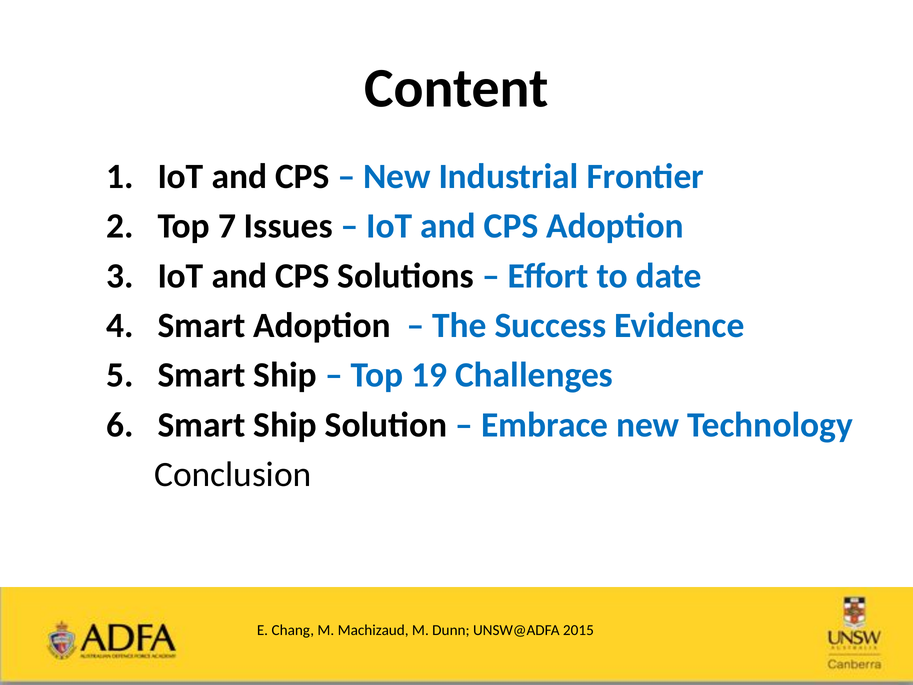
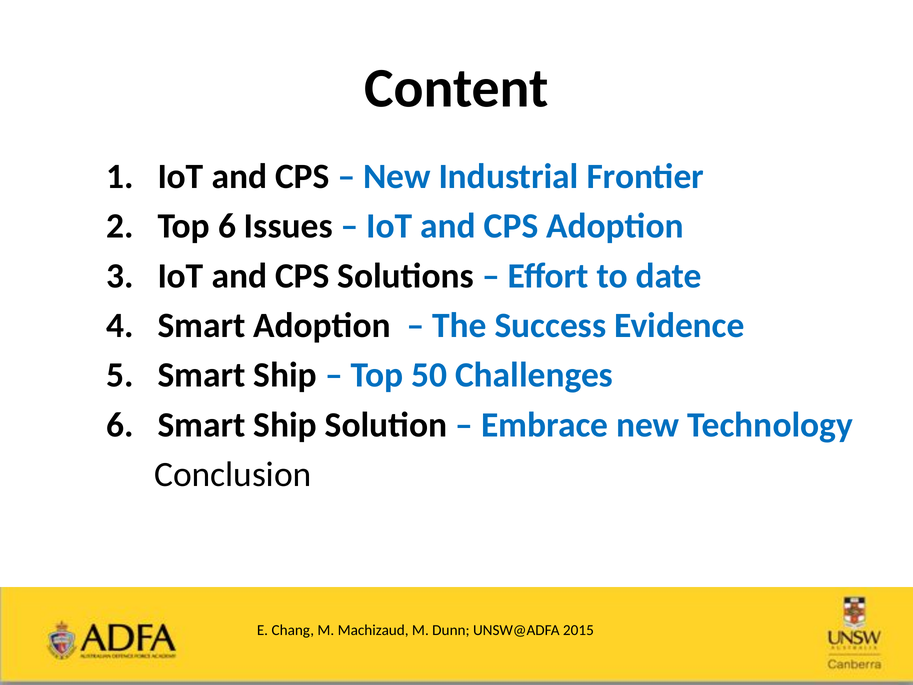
Top 7: 7 -> 6
19: 19 -> 50
